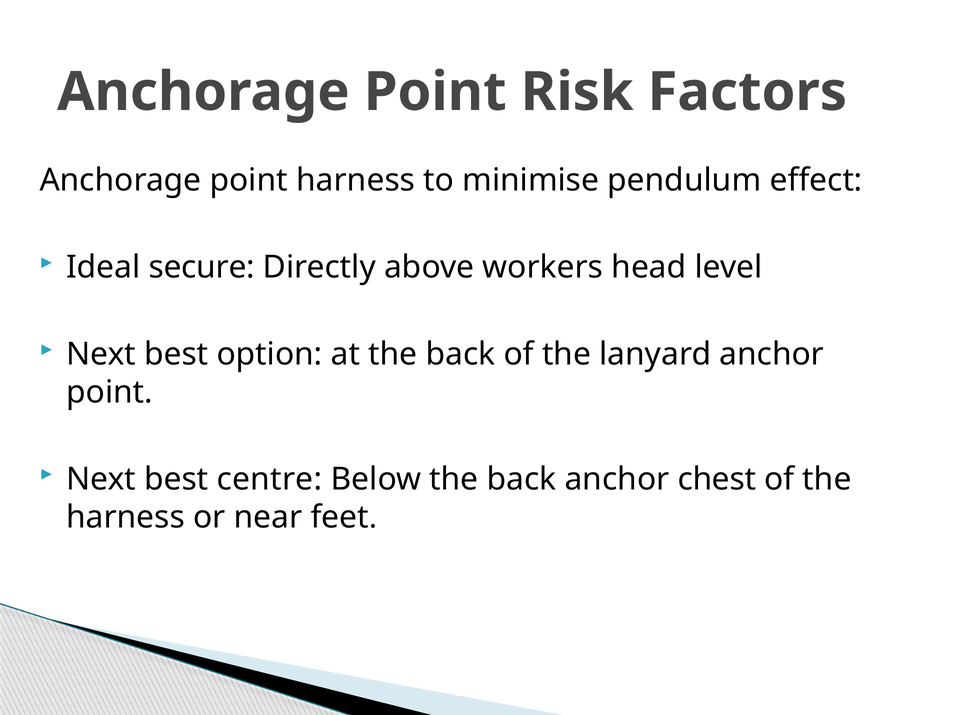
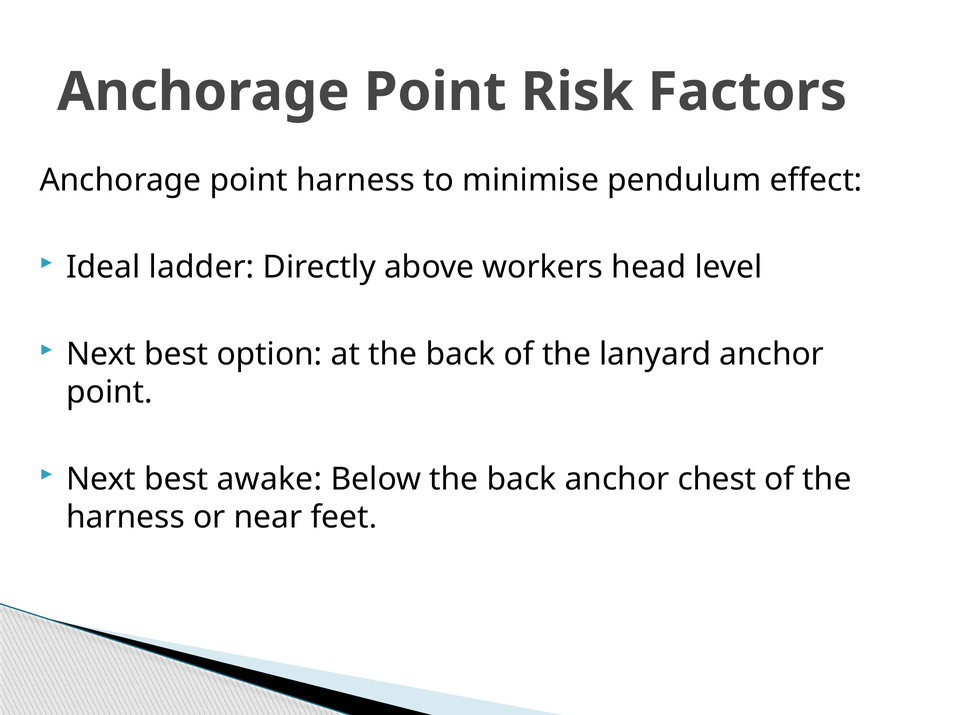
secure: secure -> ladder
centre: centre -> awake
